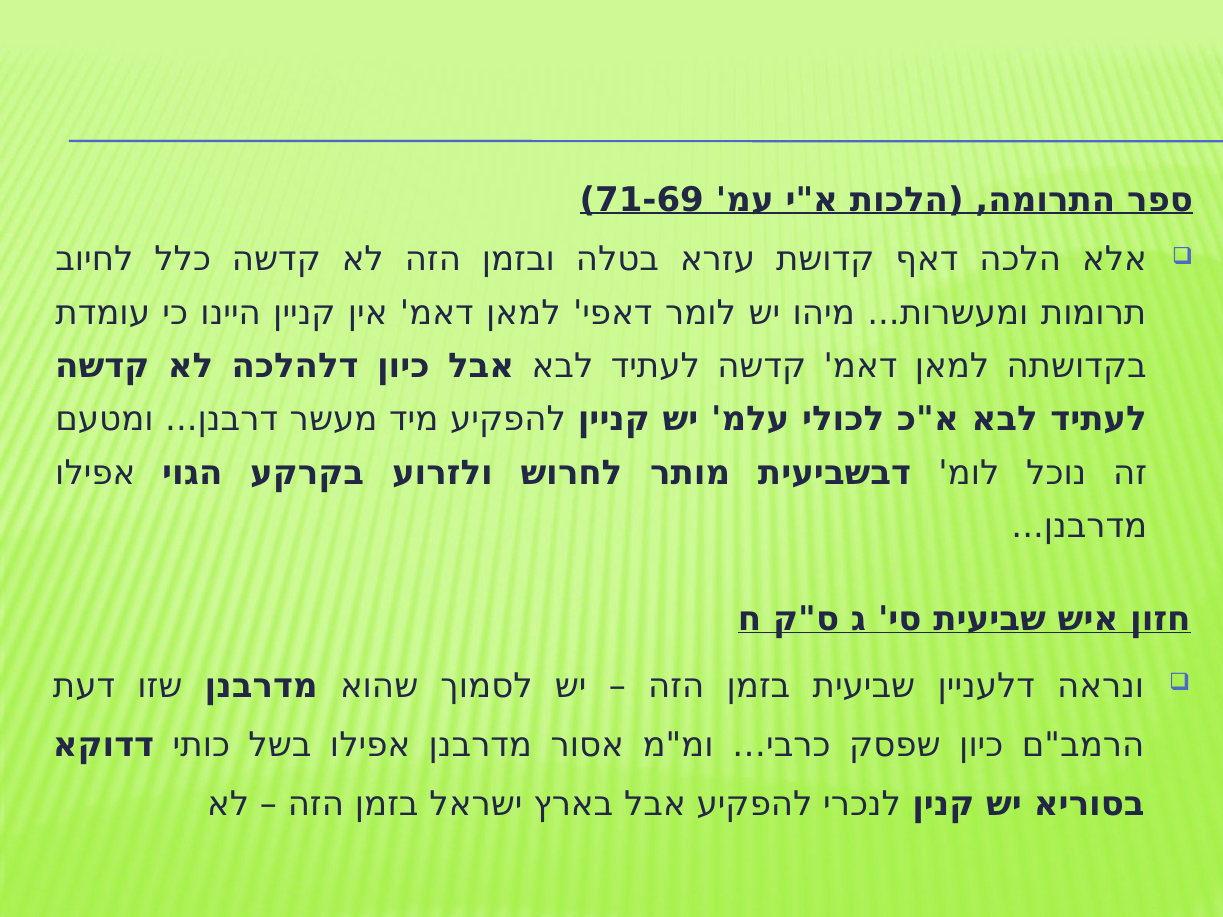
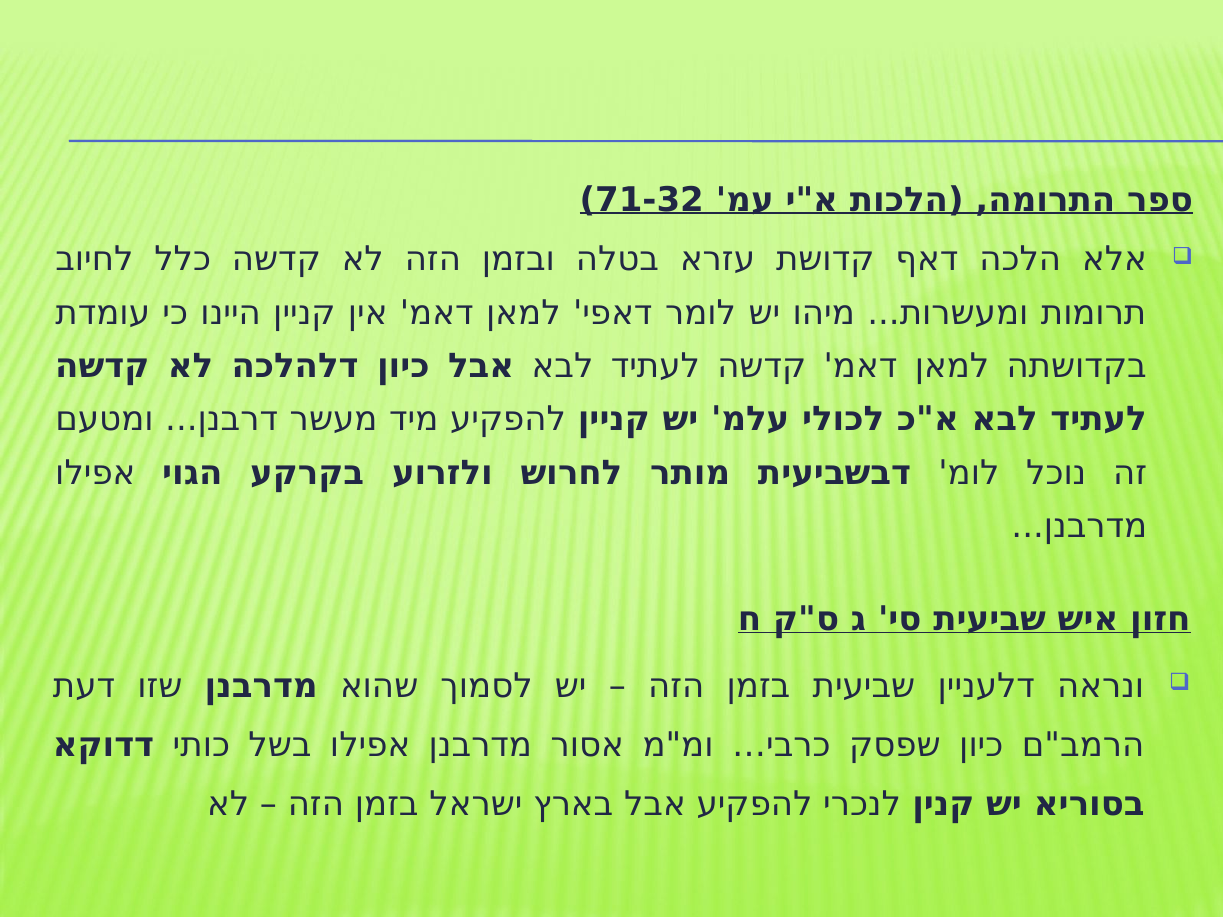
71-69: 71-69 -> 71-32
